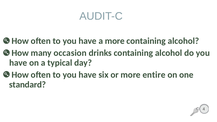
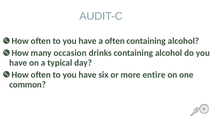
a more: more -> often
standard: standard -> common
